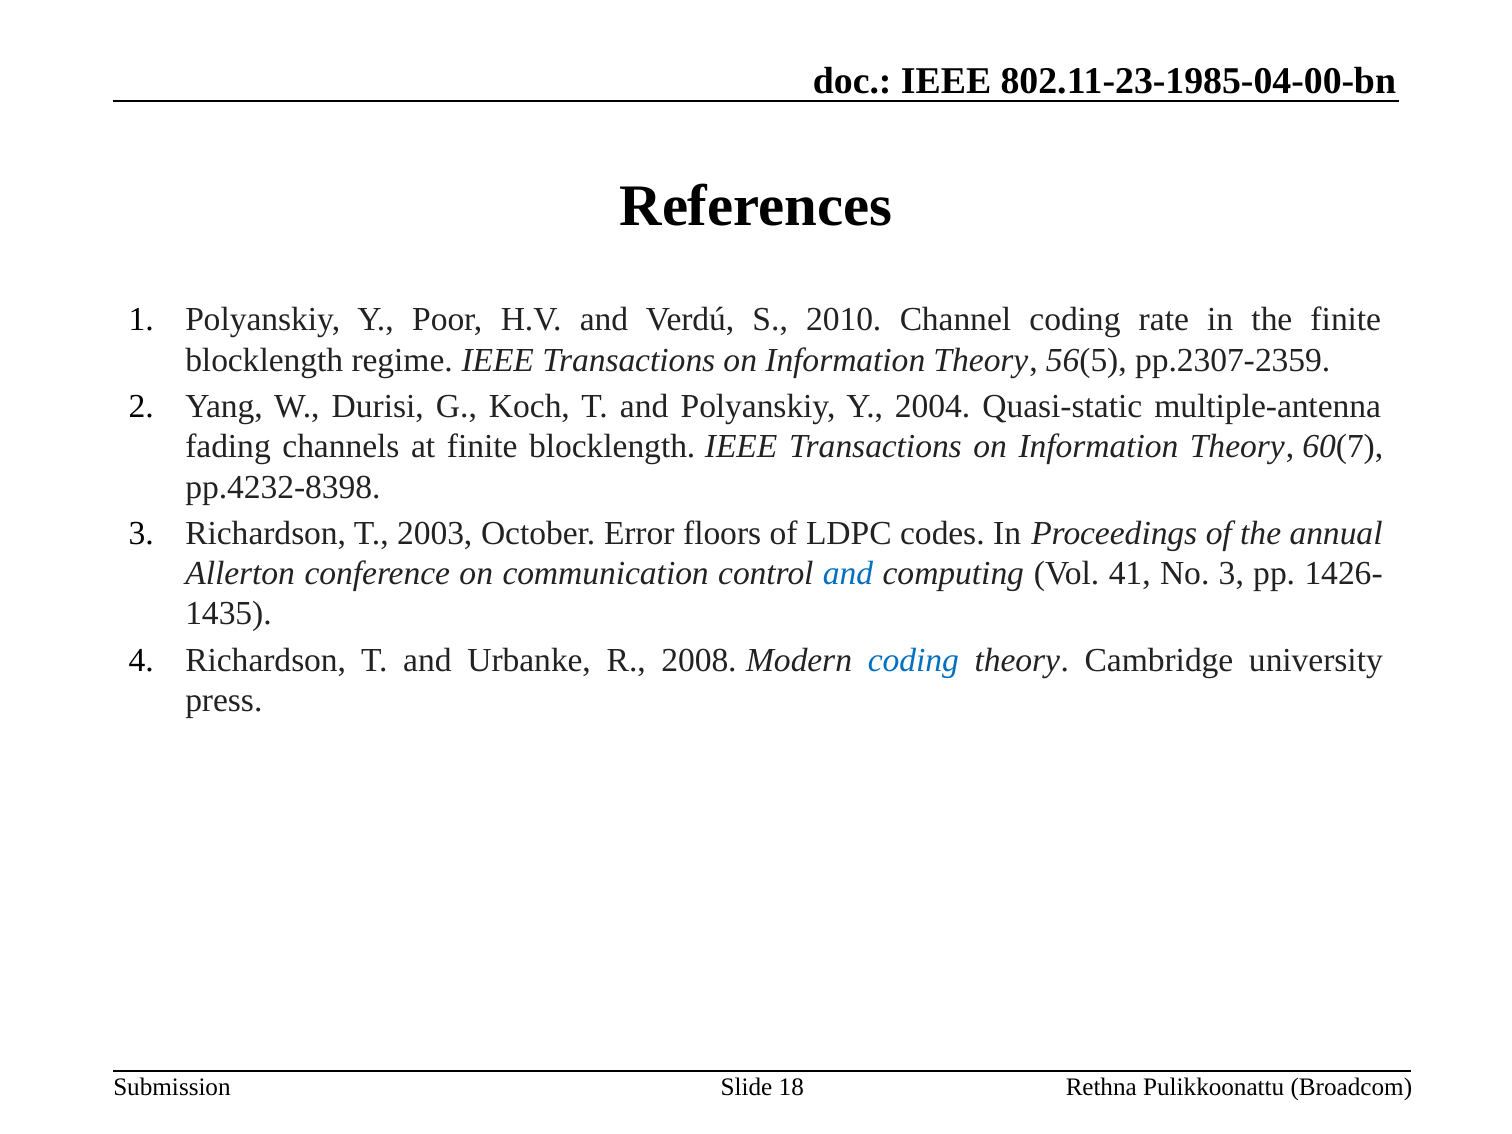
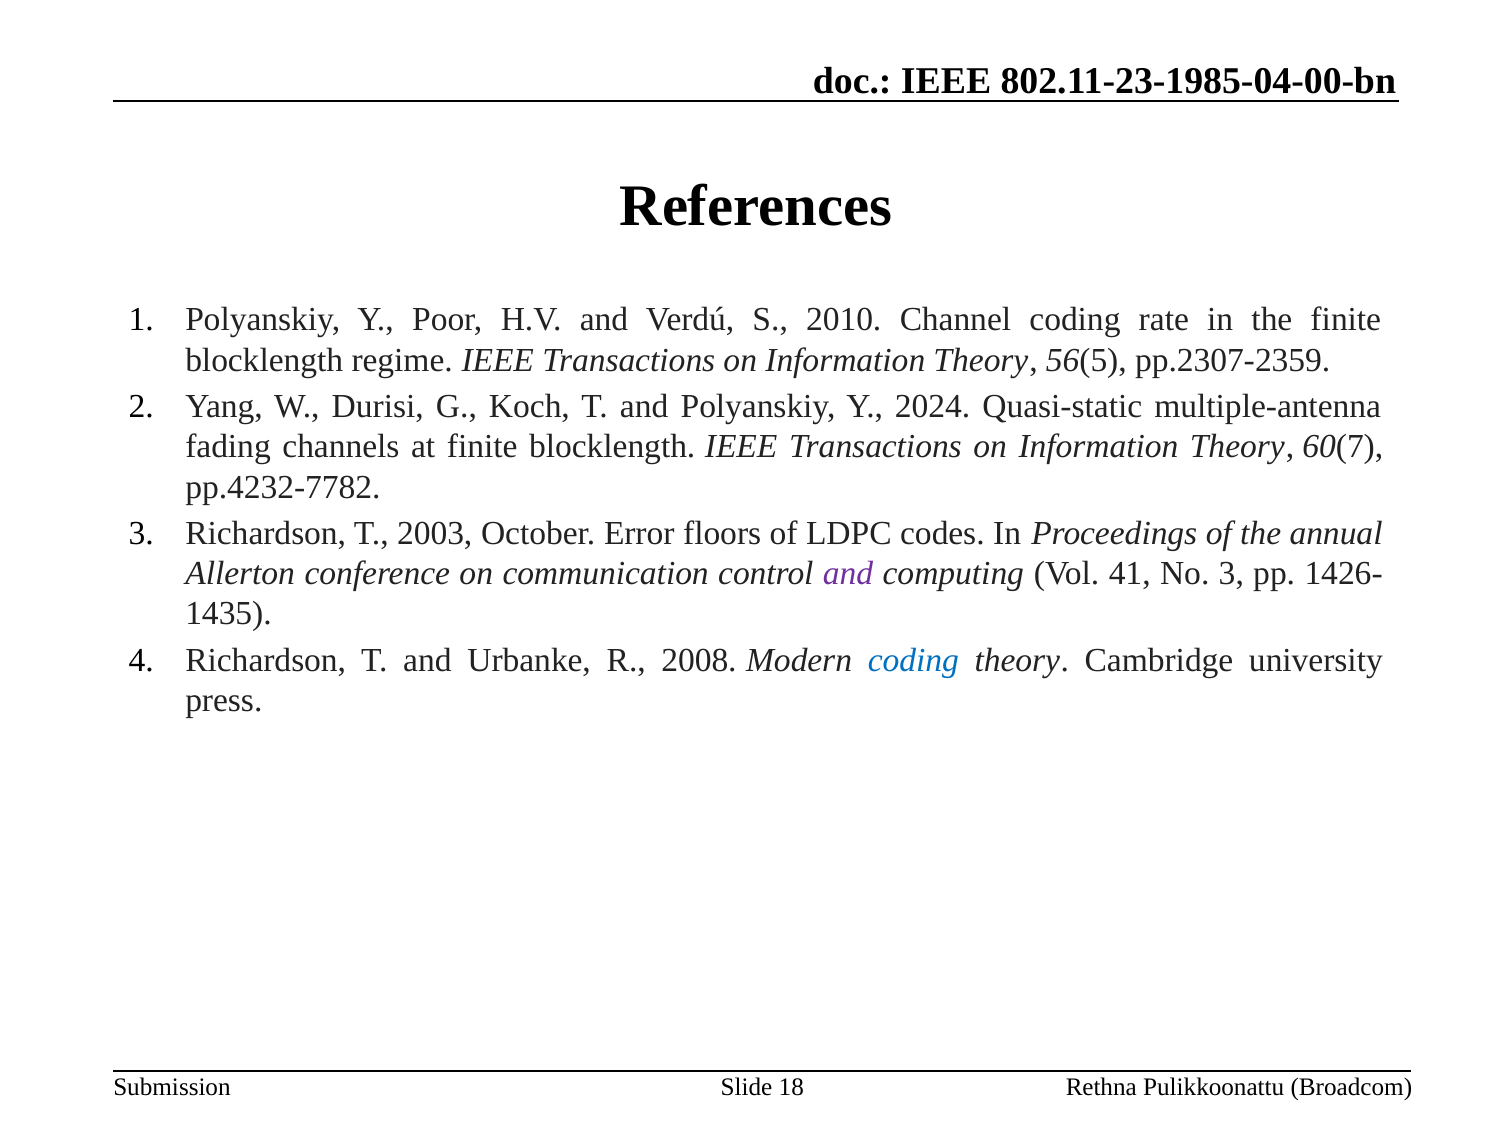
2004: 2004 -> 2024
pp.4232-8398: pp.4232-8398 -> pp.4232-7782
and at (848, 573) colour: blue -> purple
